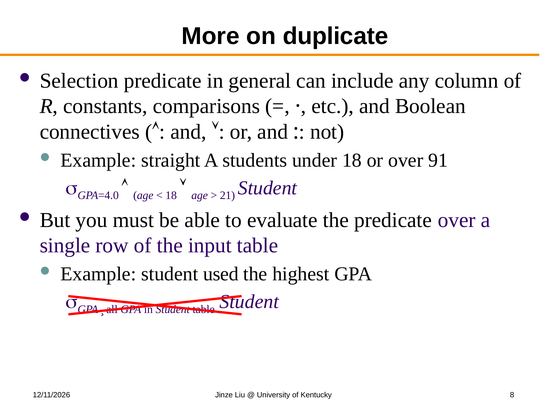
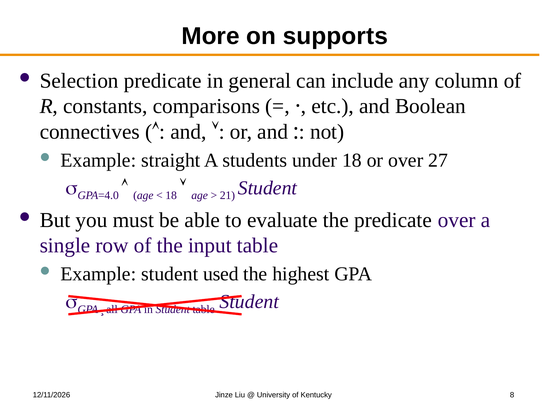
duplicate: duplicate -> supports
91: 91 -> 27
